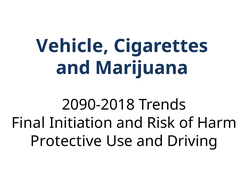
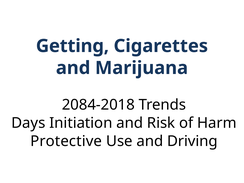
Vehicle: Vehicle -> Getting
2090-2018: 2090-2018 -> 2084-2018
Final: Final -> Days
